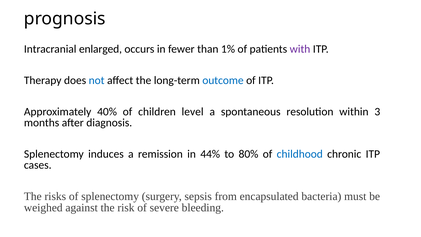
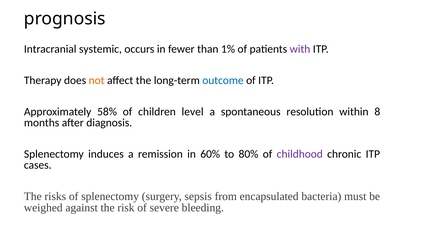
enlarged: enlarged -> systemic
not colour: blue -> orange
40%: 40% -> 58%
3: 3 -> 8
44%: 44% -> 60%
childhood colour: blue -> purple
